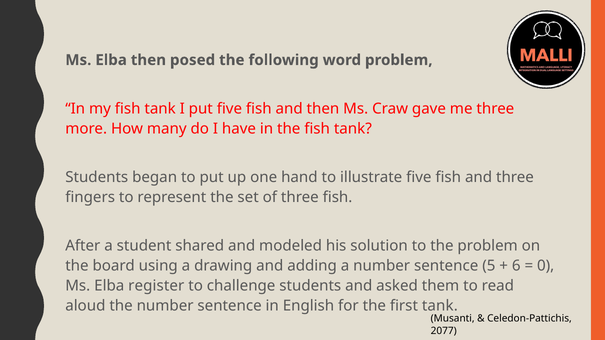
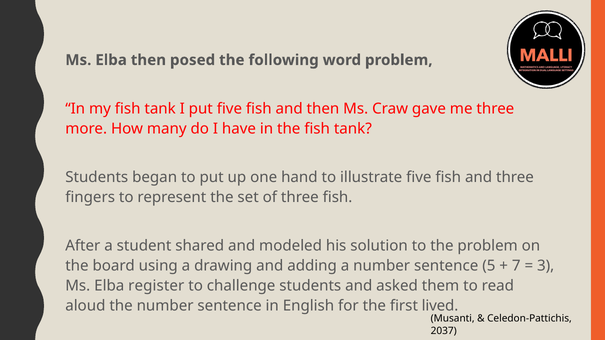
6: 6 -> 7
0: 0 -> 3
first tank: tank -> lived
2077: 2077 -> 2037
